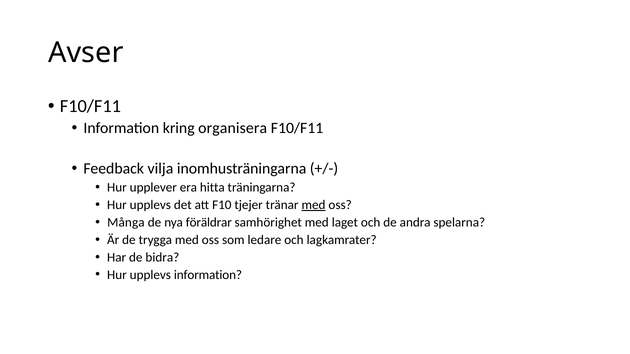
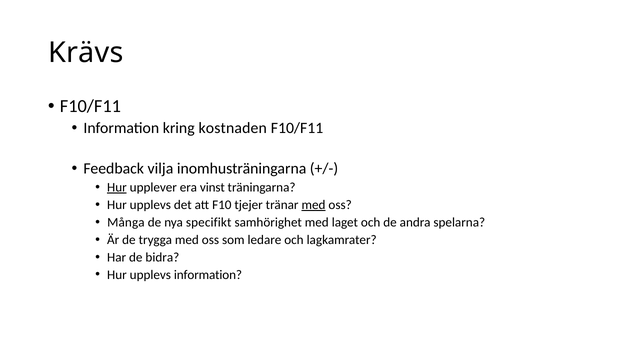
Avser: Avser -> Krävs
organisera: organisera -> kostnaden
Hur at (117, 188) underline: none -> present
hitta: hitta -> vinst
föräldrar: föräldrar -> specifikt
